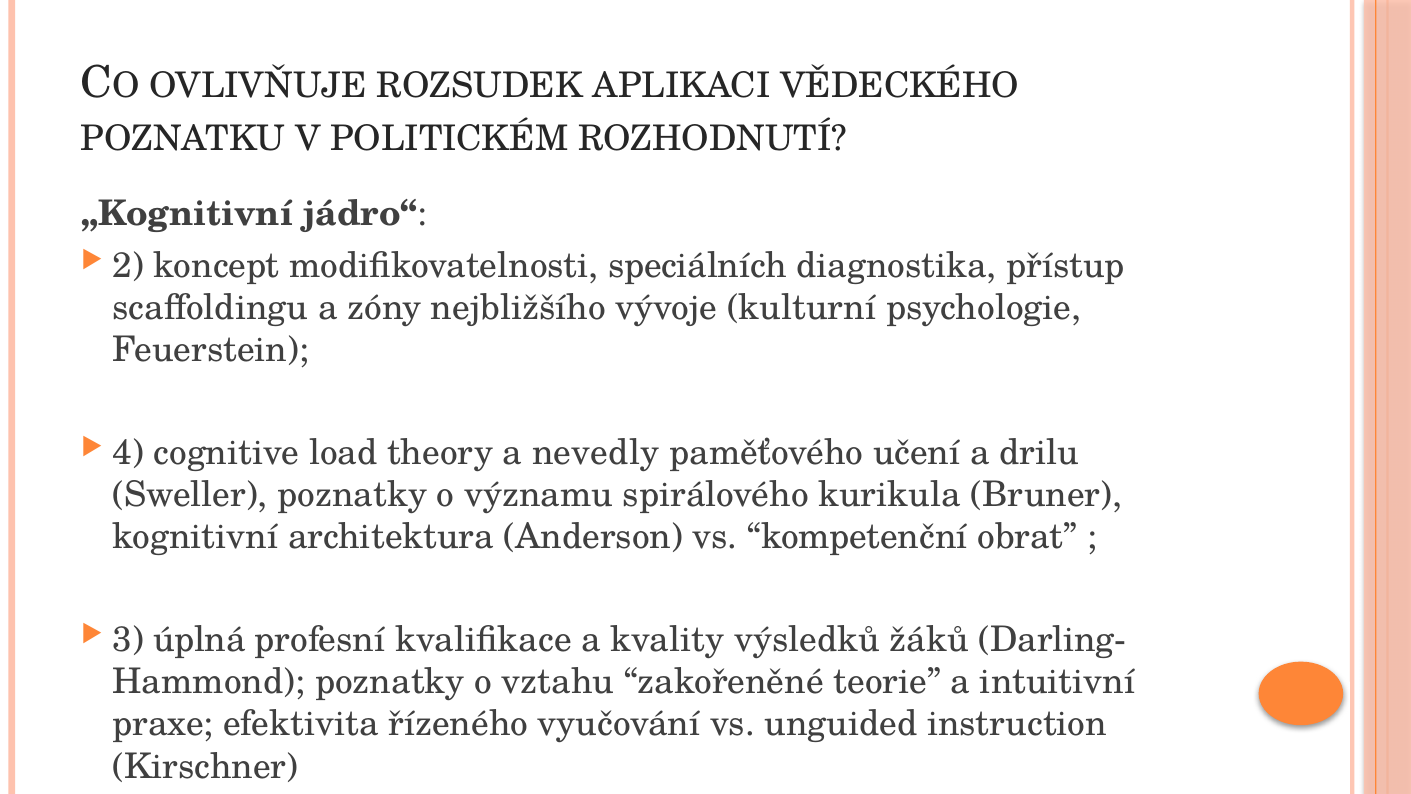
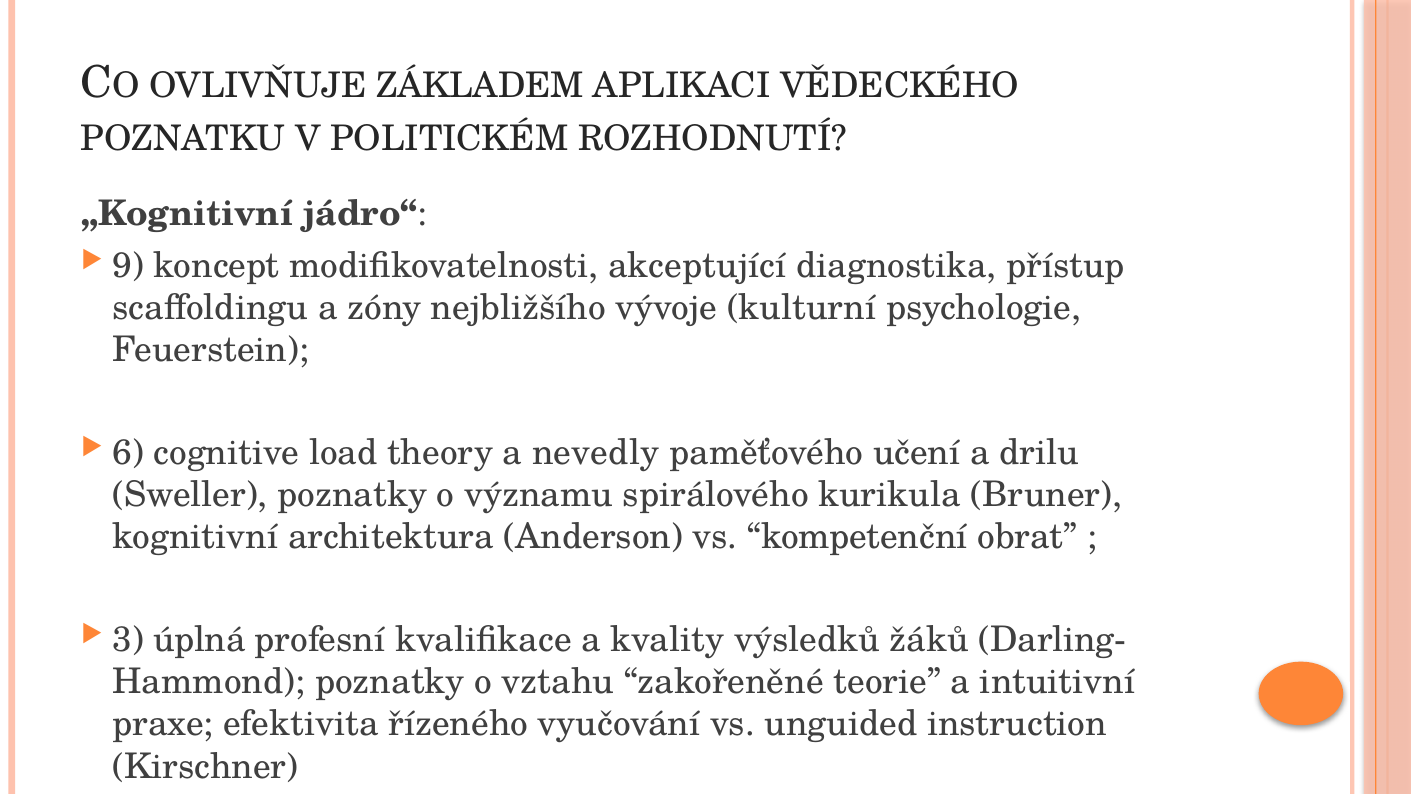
ROZSUDEK: ROZSUDEK -> ZÁKLADEM
2: 2 -> 9
speciálních: speciálních -> akceptující
4: 4 -> 6
